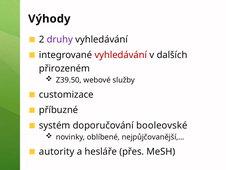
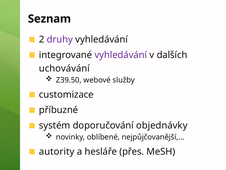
Výhody: Výhody -> Seznam
vyhledávání at (121, 55) colour: red -> purple
přirozeném: přirozeném -> uchovávání
booleovské: booleovské -> objednávky
